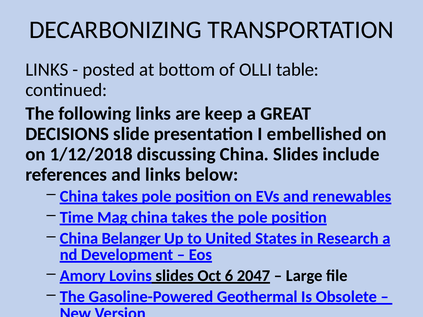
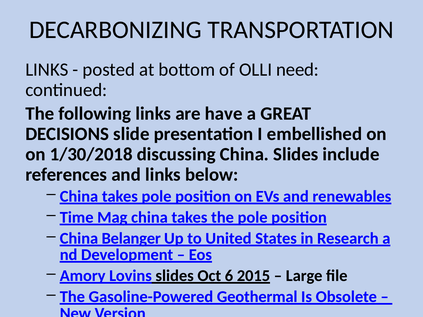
table: table -> need
keep: keep -> have
1/12/2018: 1/12/2018 -> 1/30/2018
2047: 2047 -> 2015
